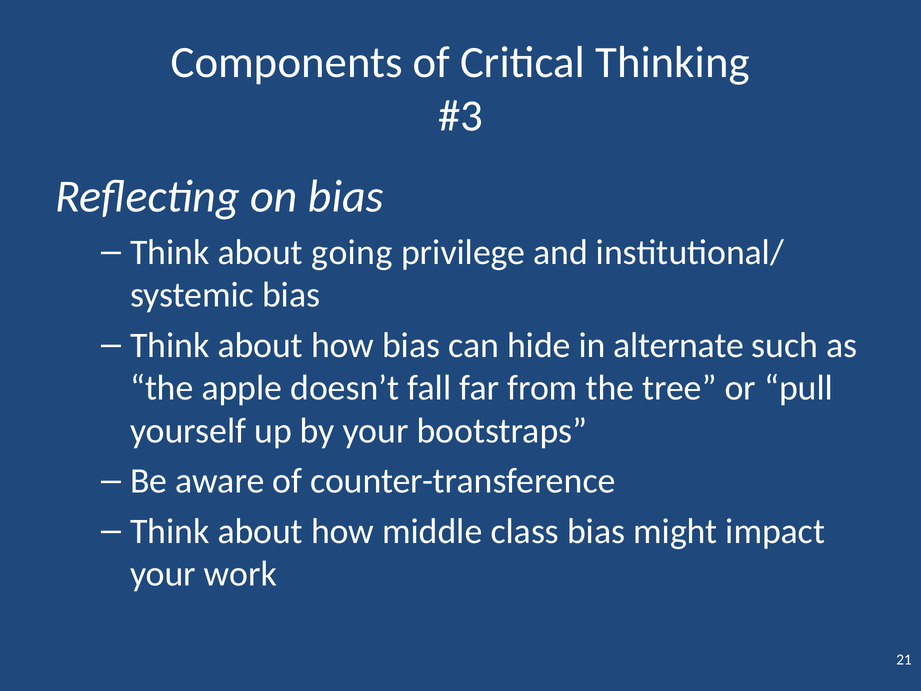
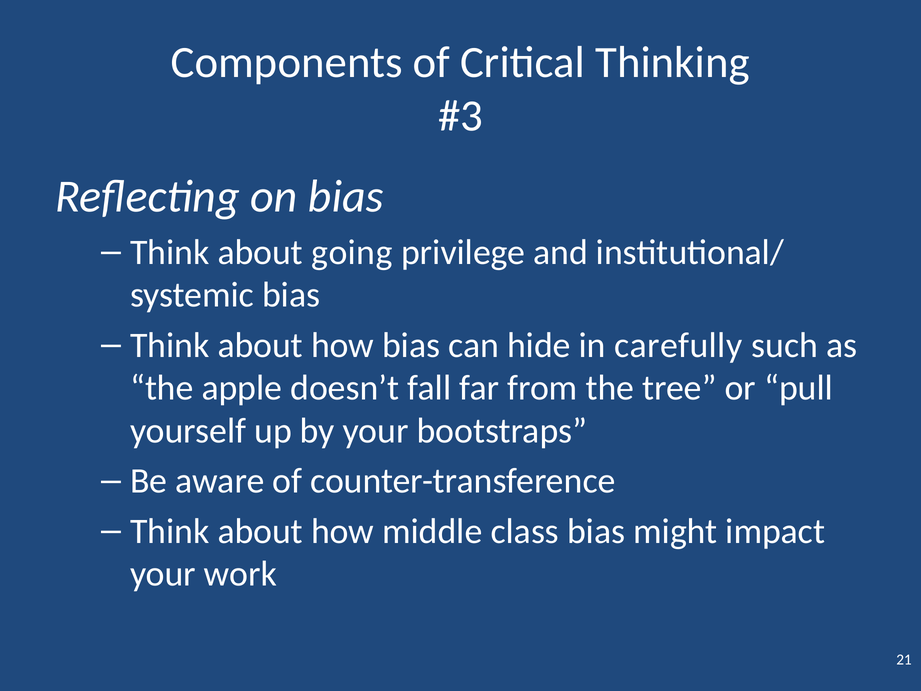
alternate: alternate -> carefully
